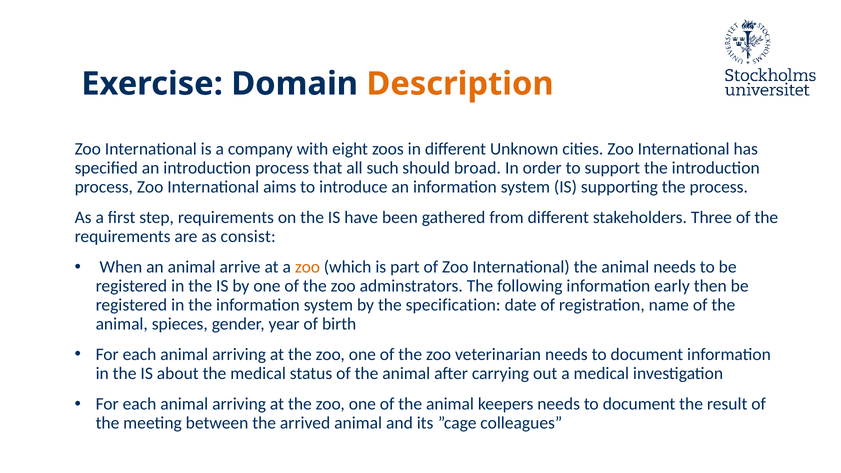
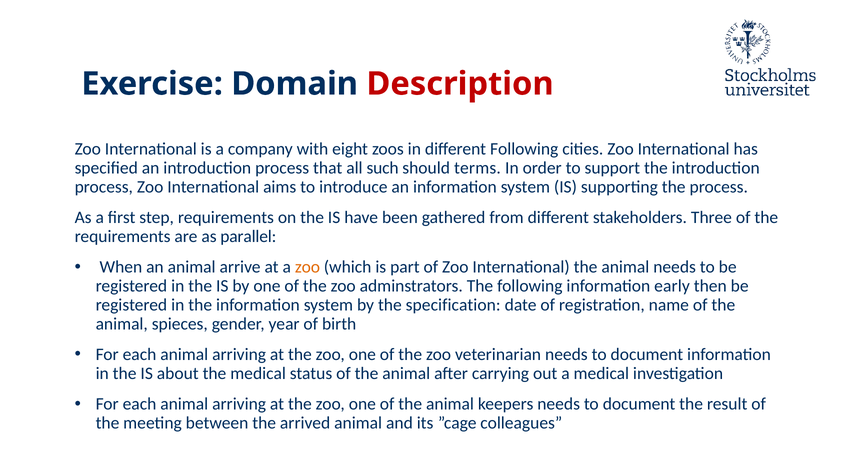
Description colour: orange -> red
different Unknown: Unknown -> Following
broad: broad -> terms
consist: consist -> parallel
